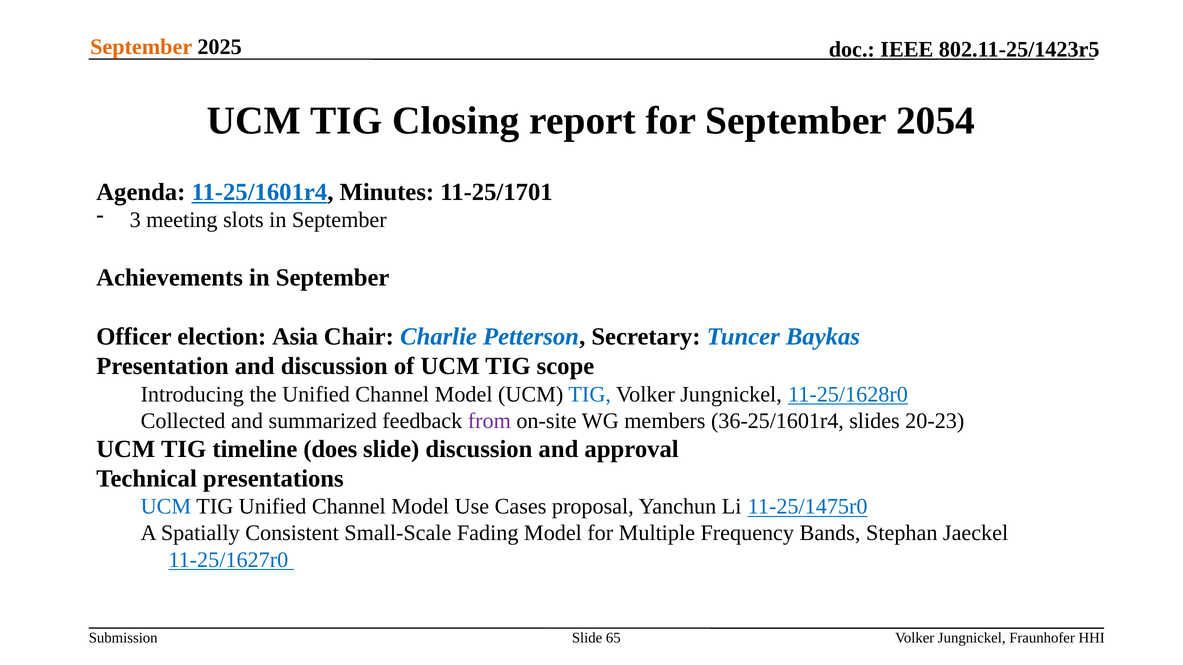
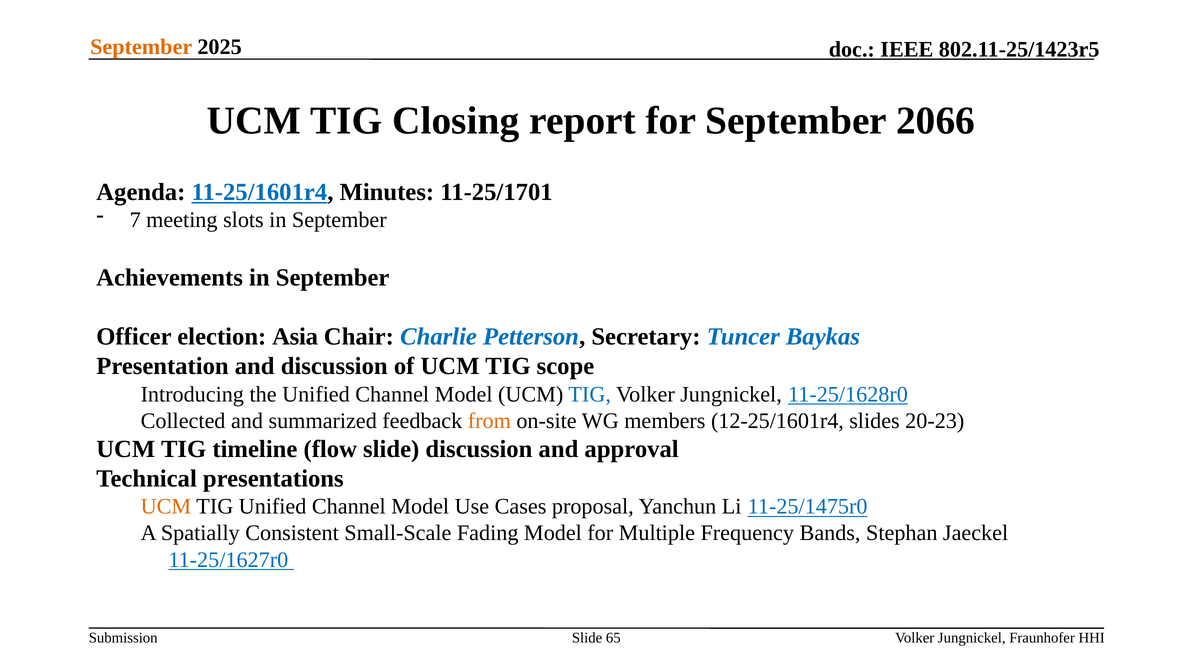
2054: 2054 -> 2066
3: 3 -> 7
from colour: purple -> orange
36-25/1601r4: 36-25/1601r4 -> 12-25/1601r4
does: does -> flow
UCM at (166, 507) colour: blue -> orange
